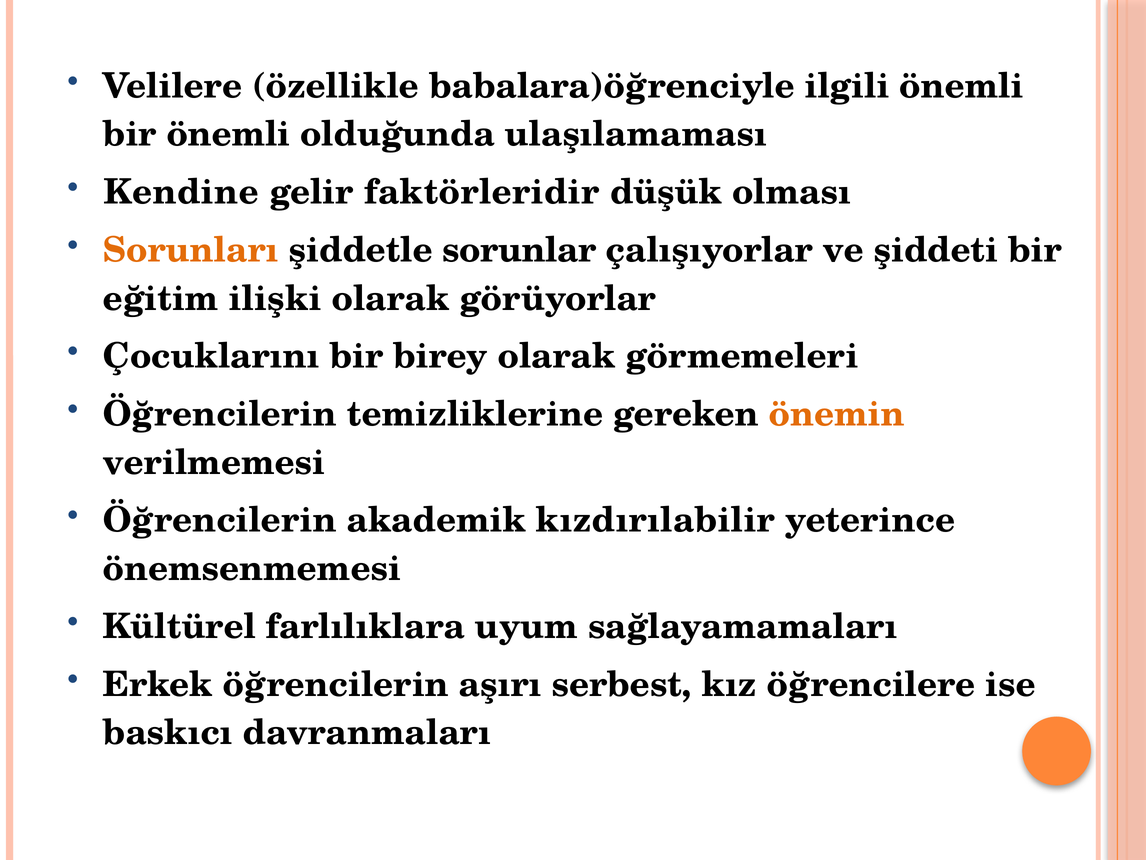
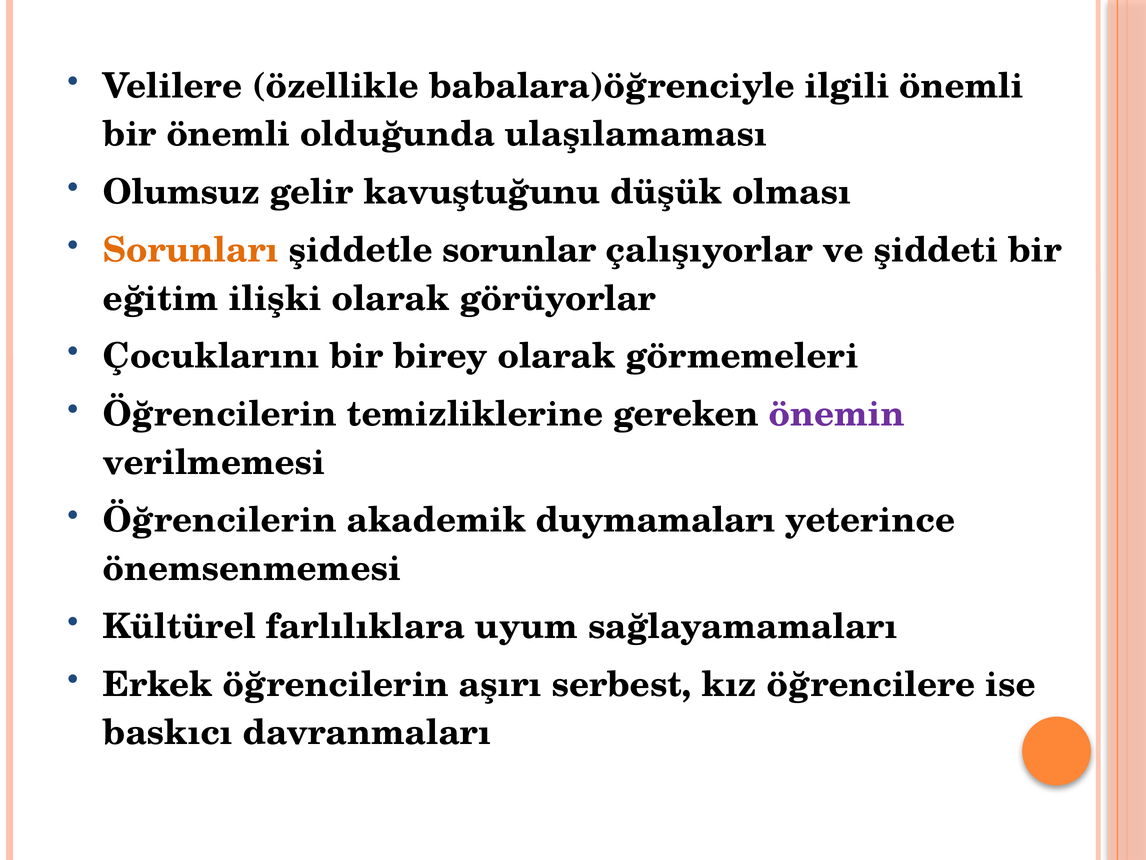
Kendine: Kendine -> Olumsuz
faktörleridir: faktörleridir -> kavuştuğunu
önemin colour: orange -> purple
kızdırılabilir: kızdırılabilir -> duymamaları
